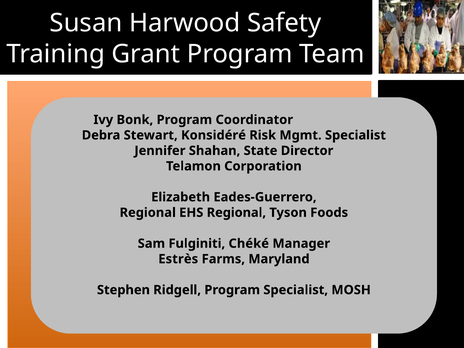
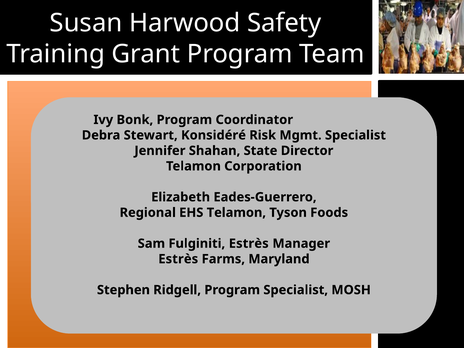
EHS Regional: Regional -> Telamon
Fulginiti Chéké: Chéké -> Estrès
